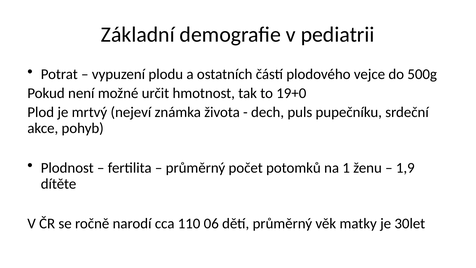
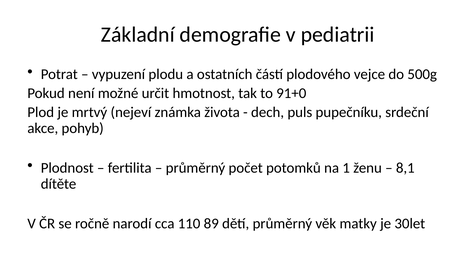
19+0: 19+0 -> 91+0
1,9: 1,9 -> 8,1
06: 06 -> 89
